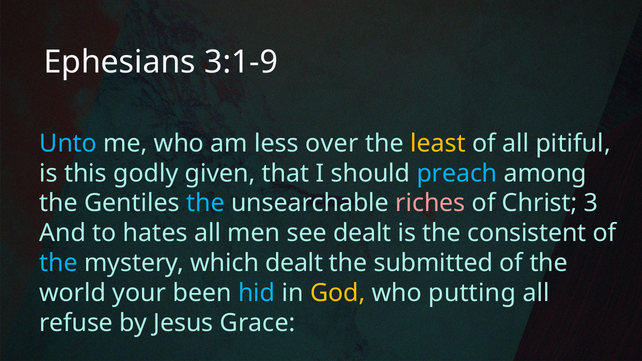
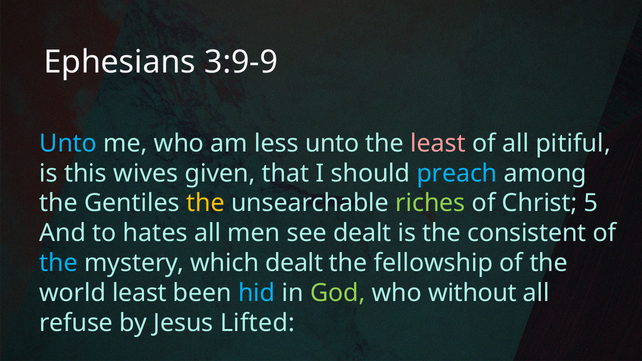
3:1-9: 3:1-9 -> 3:9-9
less over: over -> unto
least at (438, 144) colour: yellow -> pink
godly: godly -> wives
the at (205, 203) colour: light blue -> yellow
riches colour: pink -> light green
3: 3 -> 5
submitted: submitted -> fellowship
world your: your -> least
God colour: yellow -> light green
putting: putting -> without
Grace: Grace -> Lifted
